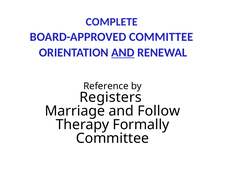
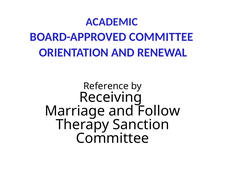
COMPLETE: COMPLETE -> ACADEMIC
AND at (123, 53) underline: present -> none
Registers: Registers -> Receiving
Formally: Formally -> Sanction
